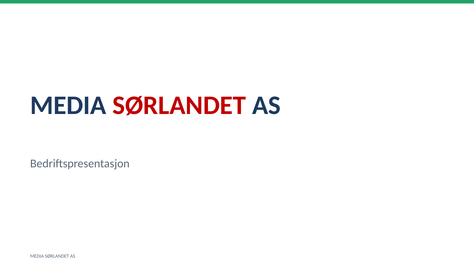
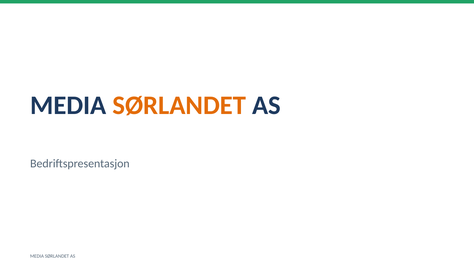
SØRLANDET at (179, 105) colour: red -> orange
